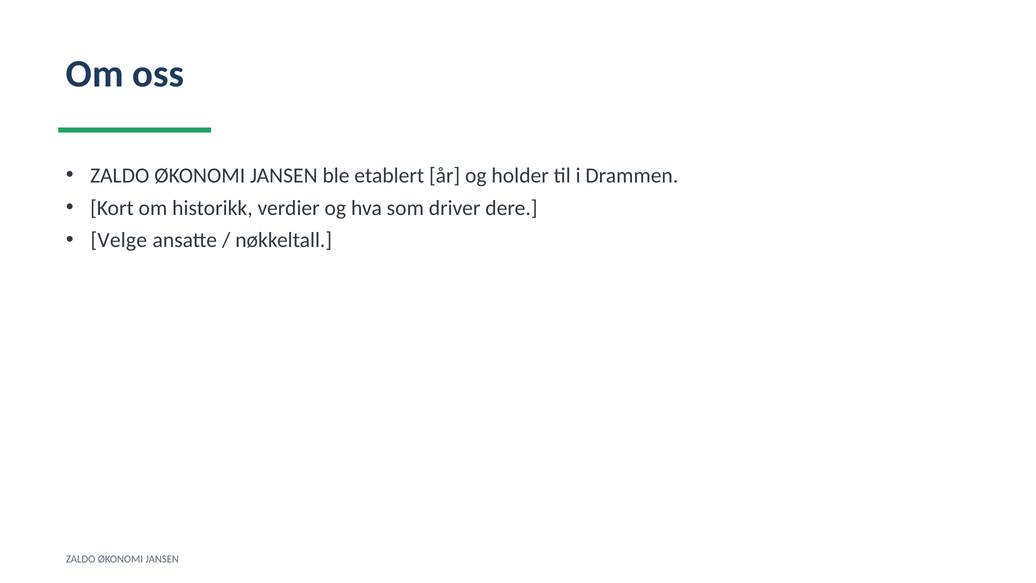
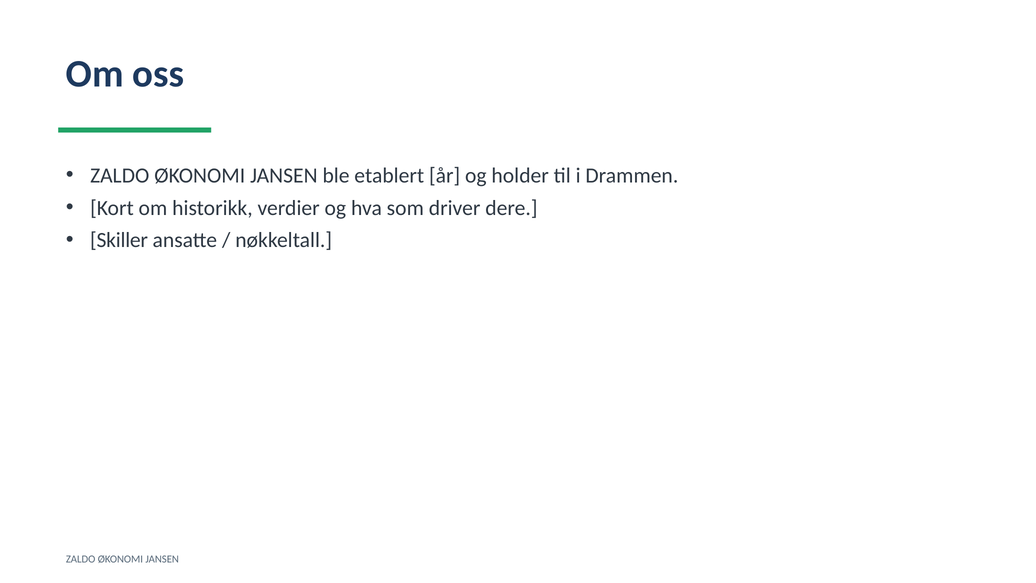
Velge: Velge -> Skiller
